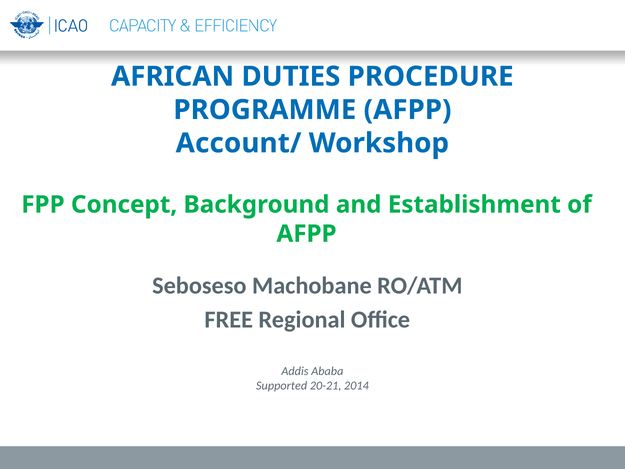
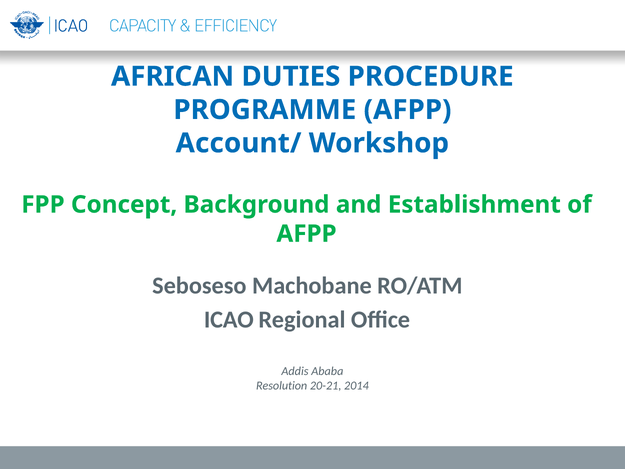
FREE: FREE -> ICAO
Supported: Supported -> Resolution
